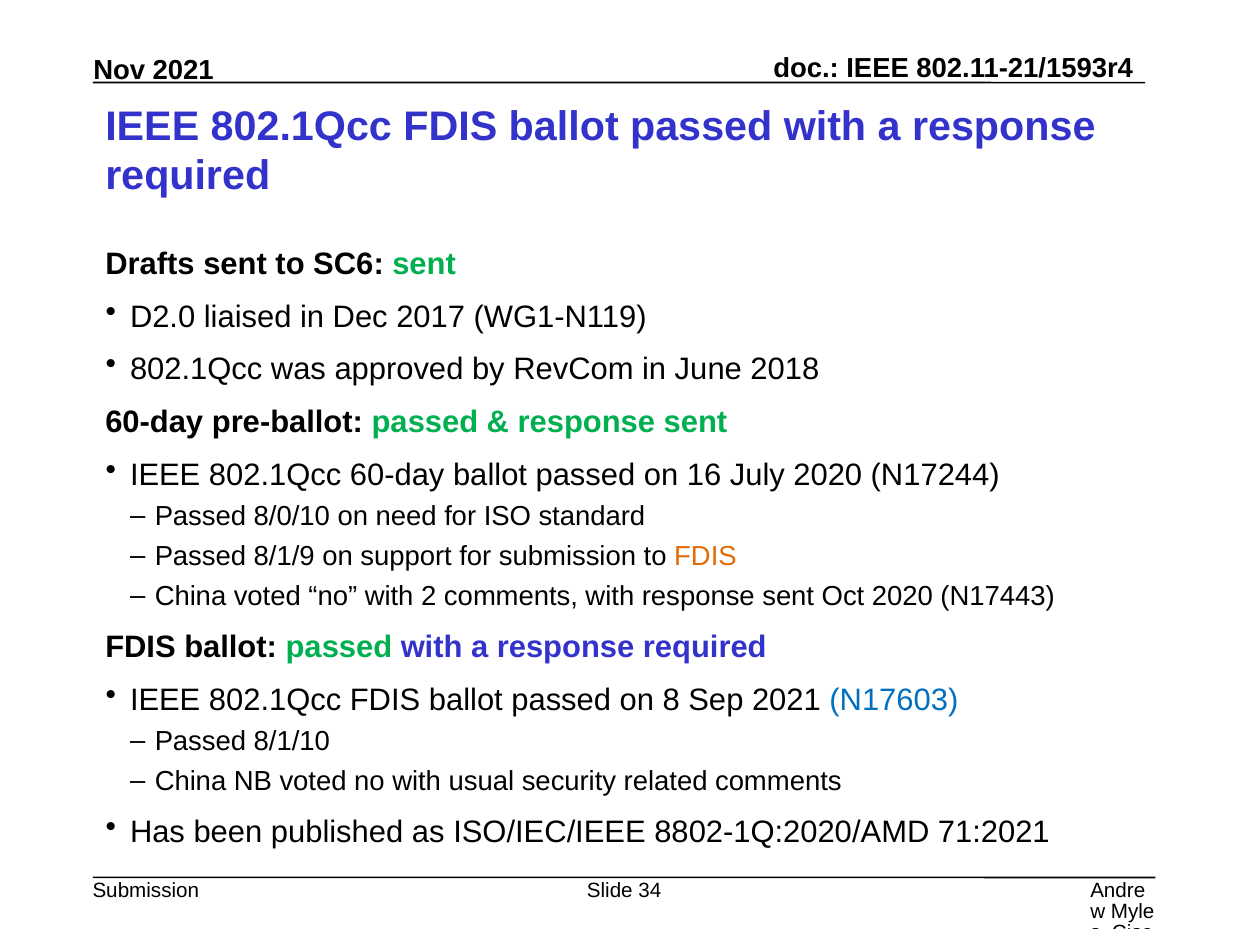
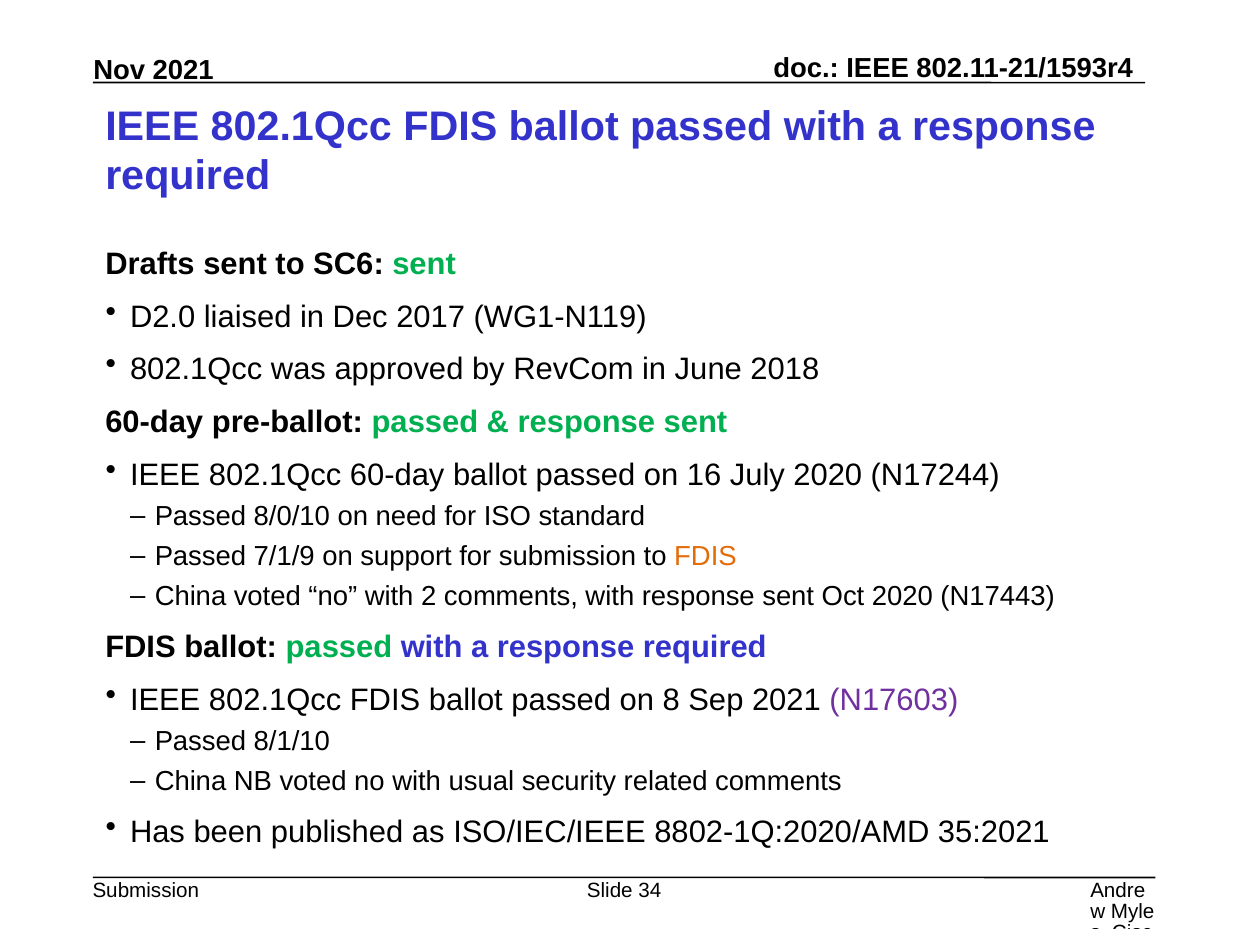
8/1/9: 8/1/9 -> 7/1/9
N17603 colour: blue -> purple
71:2021: 71:2021 -> 35:2021
